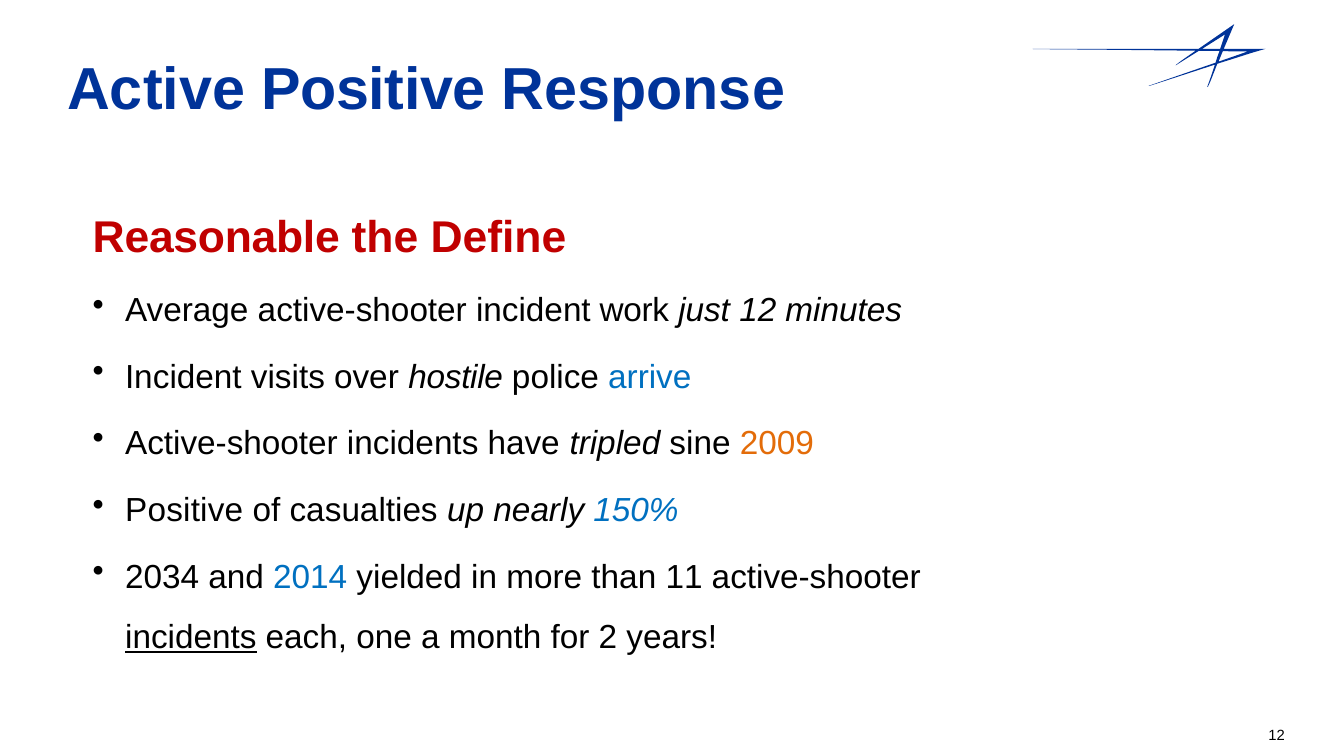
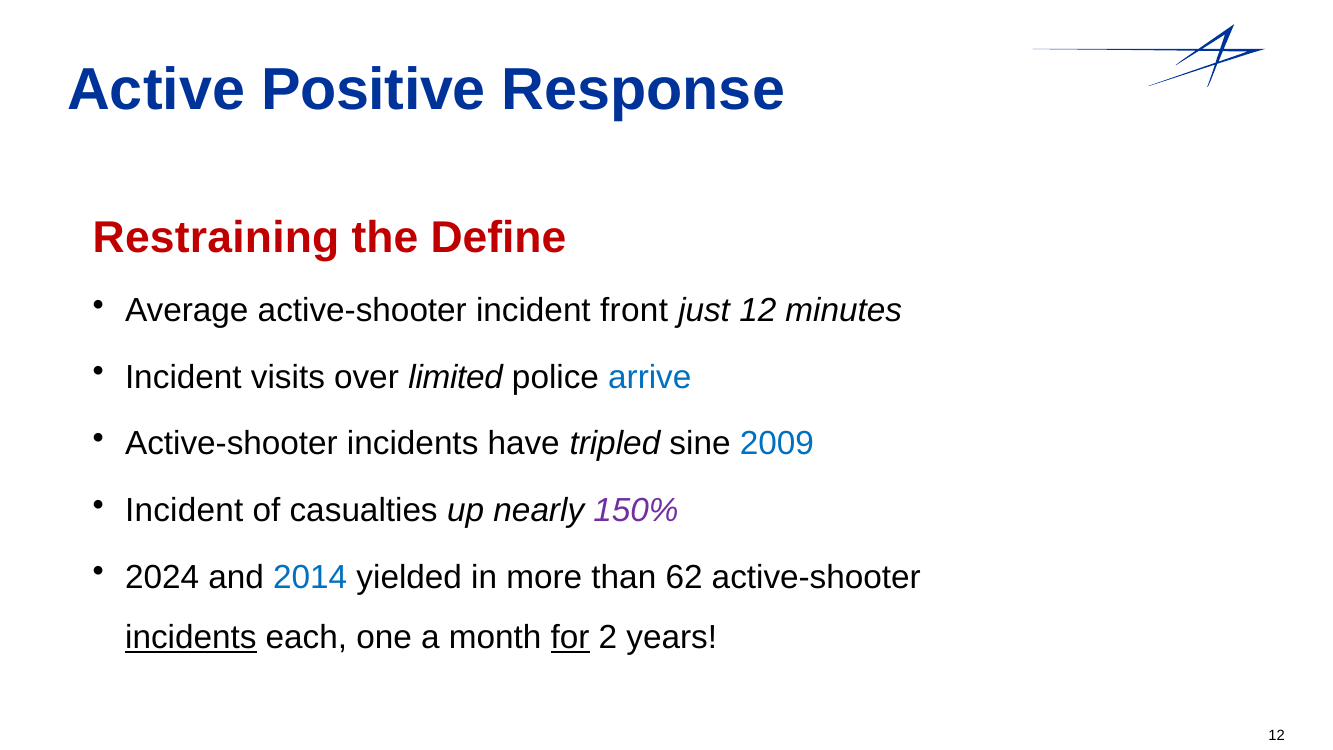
Reasonable: Reasonable -> Restraining
work: work -> front
hostile: hostile -> limited
2009 colour: orange -> blue
Positive at (184, 511): Positive -> Incident
150% colour: blue -> purple
2034: 2034 -> 2024
11: 11 -> 62
for underline: none -> present
